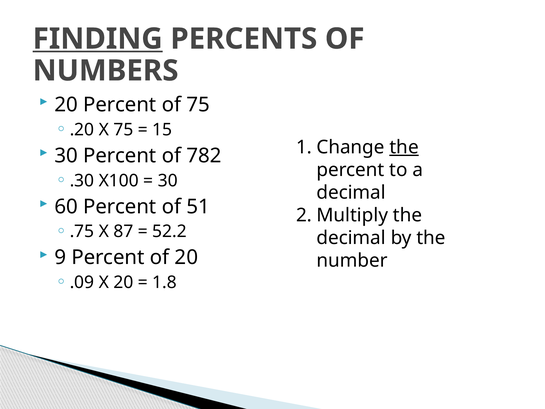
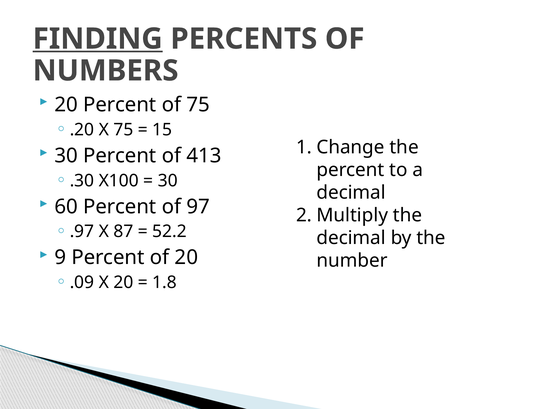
the at (404, 147) underline: present -> none
782: 782 -> 413
51: 51 -> 97
.75: .75 -> .97
